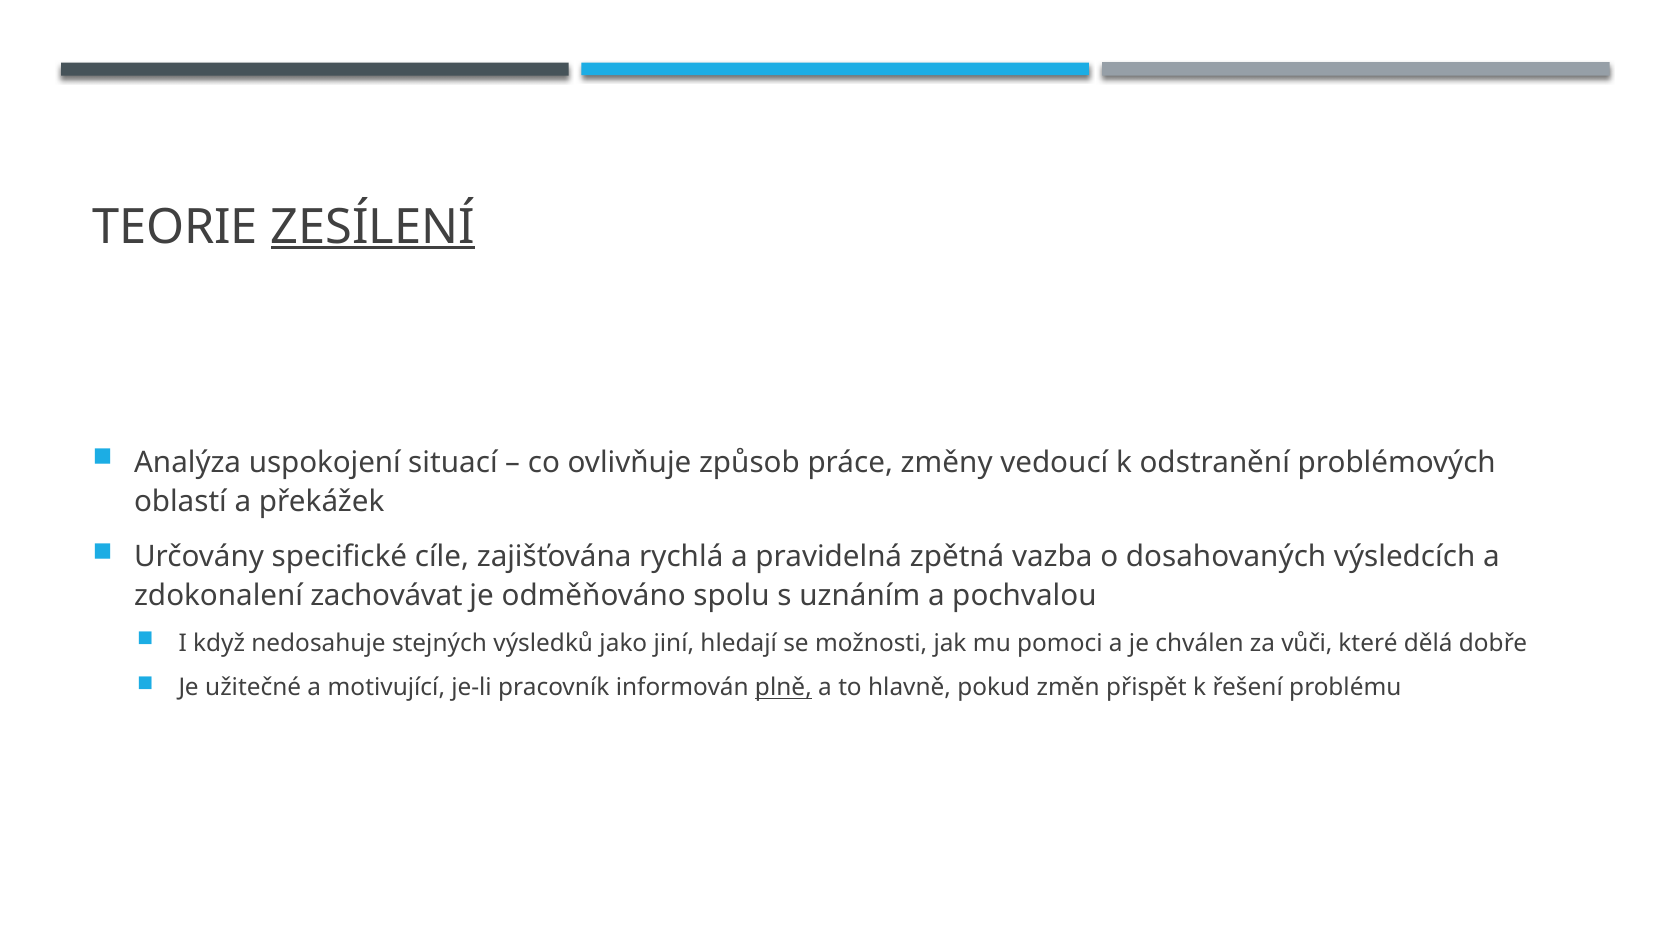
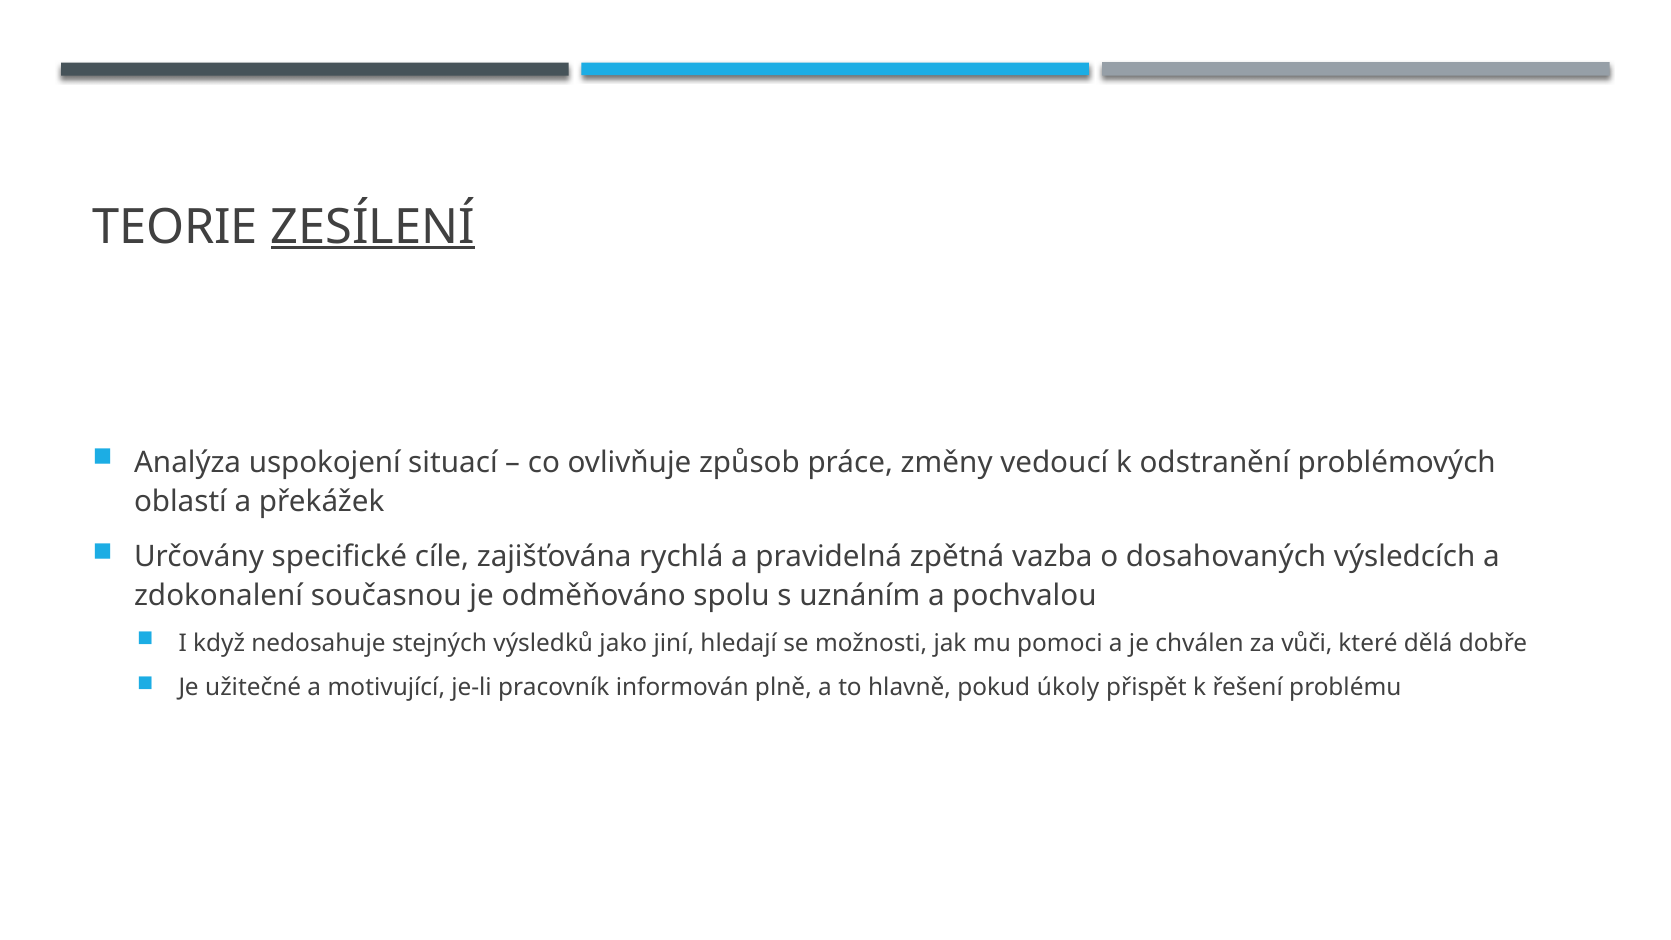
zachovávat: zachovávat -> současnou
plně underline: present -> none
změn: změn -> úkoly
